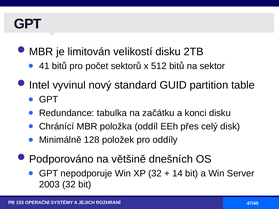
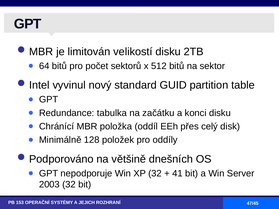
41: 41 -> 64
14: 14 -> 41
